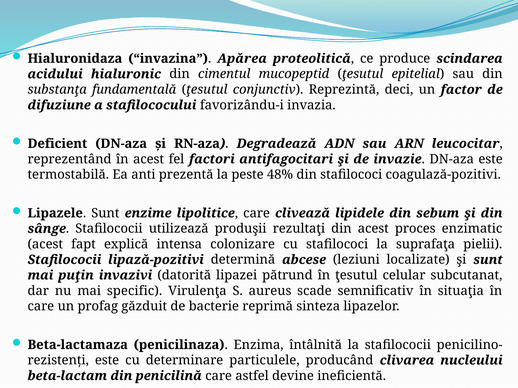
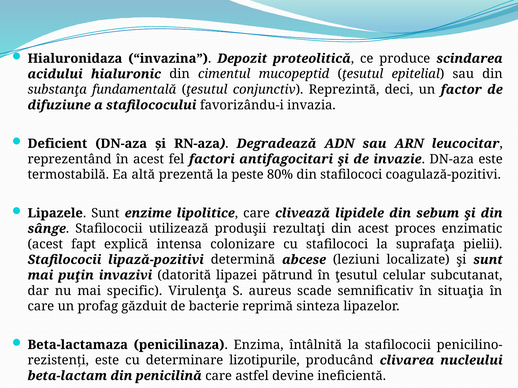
Apărea: Apărea -> Depozit
anti: anti -> altă
48%: 48% -> 80%
particulele: particulele -> lizotipurile
